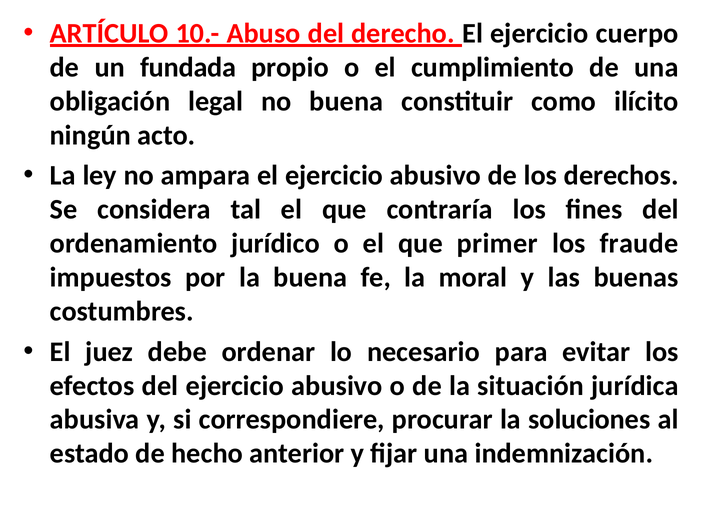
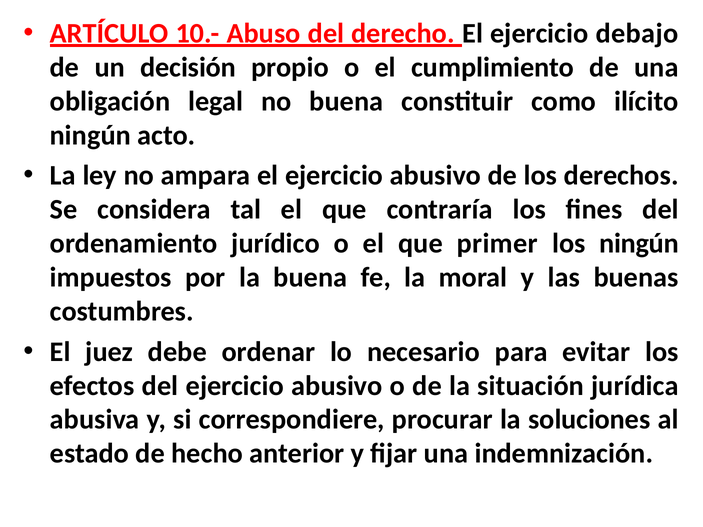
cuerpo: cuerpo -> debajo
fundada: fundada -> decisión
los fraude: fraude -> ningún
